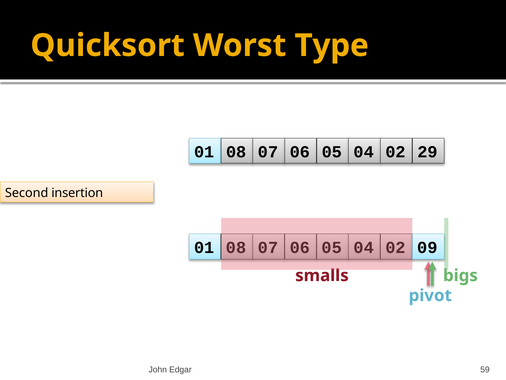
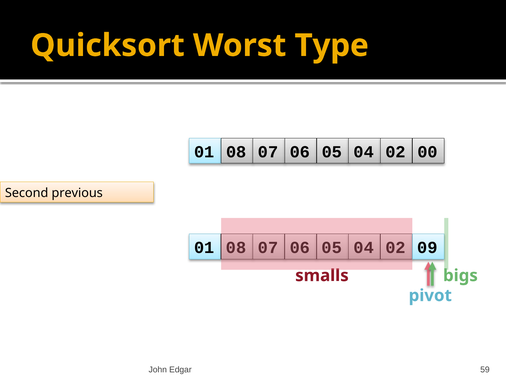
29: 29 -> 00
insertion: insertion -> previous
